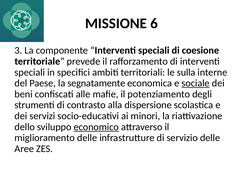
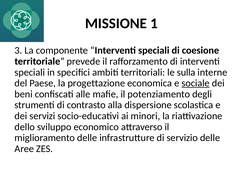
6: 6 -> 1
segnatamente: segnatamente -> progettazione
economico underline: present -> none
